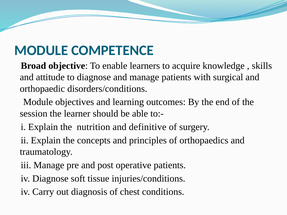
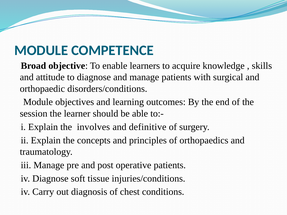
nutrition: nutrition -> involves
